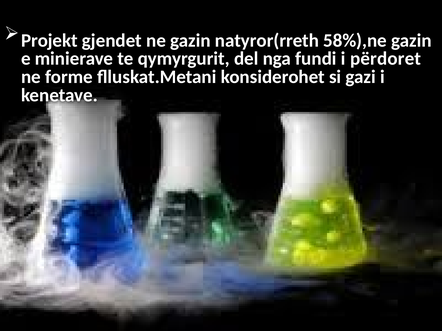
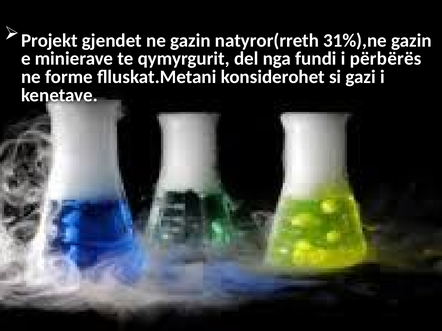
58%),ne: 58%),ne -> 31%),ne
përdoret: përdoret -> përbërës
